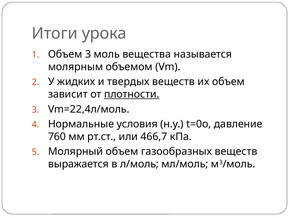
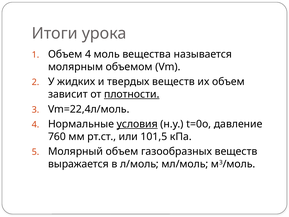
Объем 3: 3 -> 4
условия underline: none -> present
466,7: 466,7 -> 101,5
